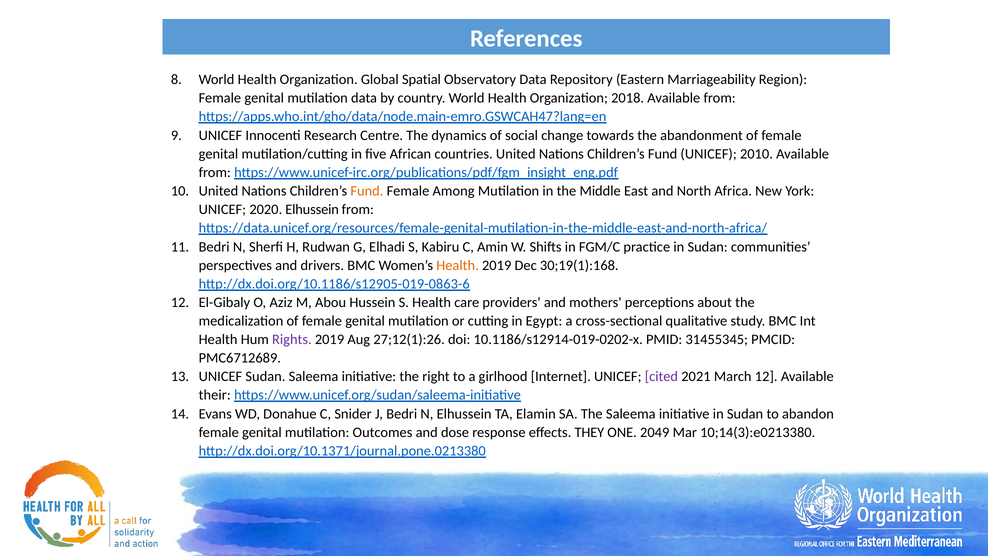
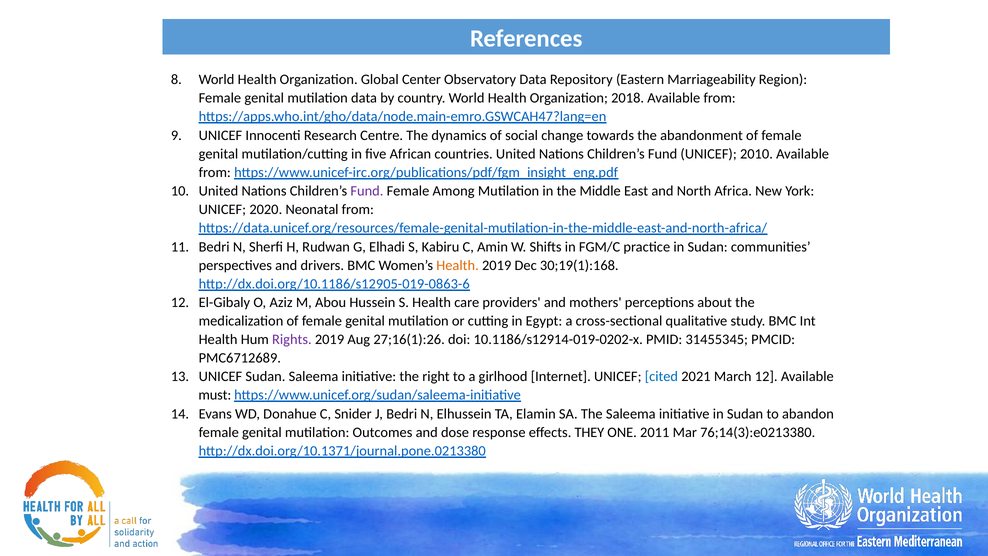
Spatial: Spatial -> Center
Fund at (367, 191) colour: orange -> purple
2020 Elhussein: Elhussein -> Neonatal
27;12(1):26: 27;12(1):26 -> 27;16(1):26
cited colour: purple -> blue
their: their -> must
2049: 2049 -> 2011
10;14(3):e0213380: 10;14(3):e0213380 -> 76;14(3):e0213380
